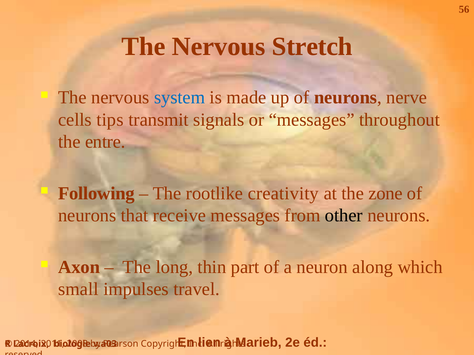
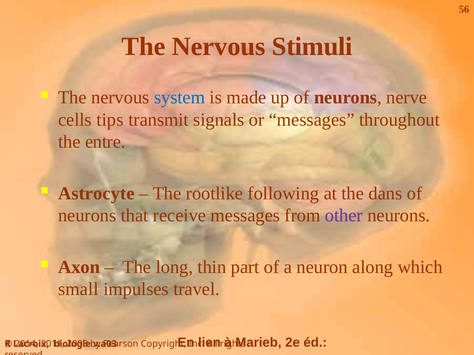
Stretch: Stretch -> Stimuli
Following: Following -> Astrocyte
creativity: creativity -> following
zone: zone -> dans
other colour: black -> purple
